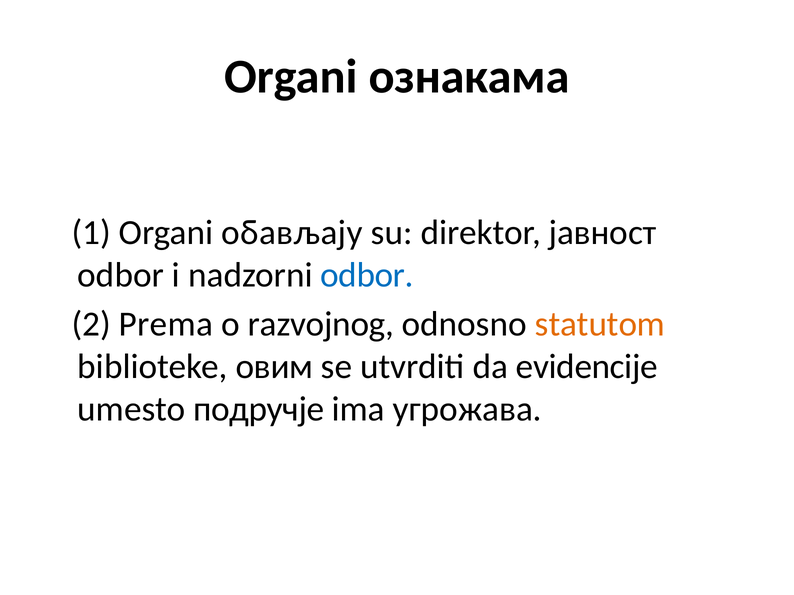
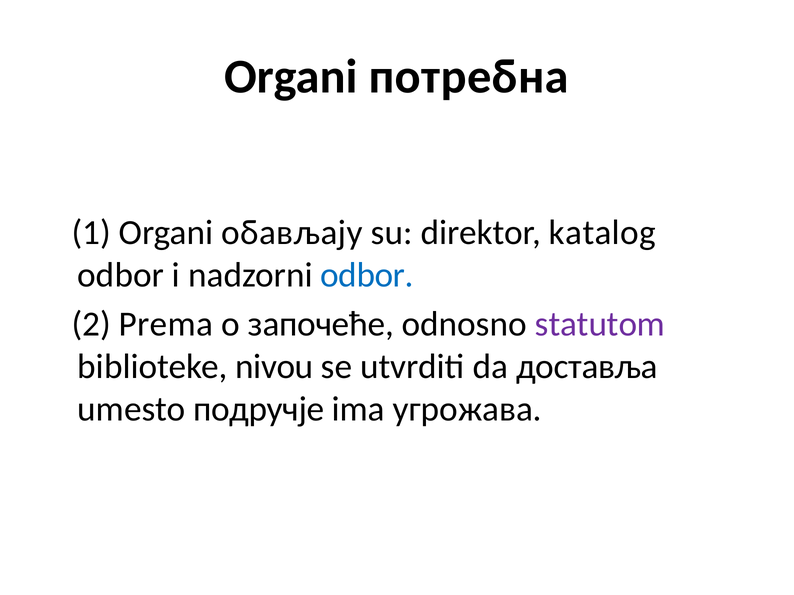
ознакама: ознакама -> потребна
јавност: јавност -> katalog
razvojnog: razvojnog -> започеће
statutom colour: orange -> purple
овим: овим -> nivou
evidencije: evidencije -> доставља
